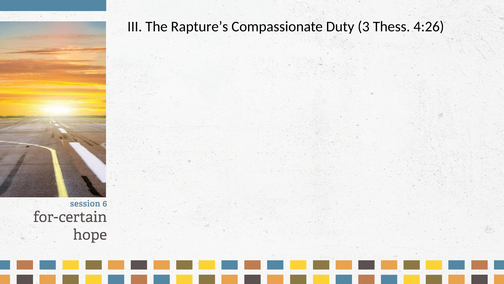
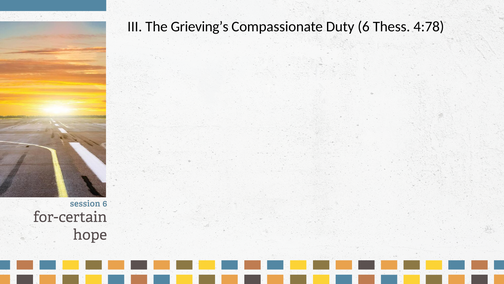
Rapture’s: Rapture’s -> Grieving’s
3: 3 -> 6
4:26: 4:26 -> 4:78
